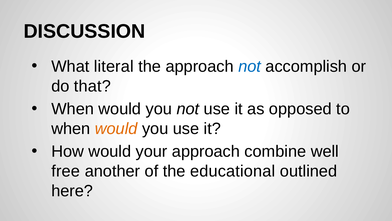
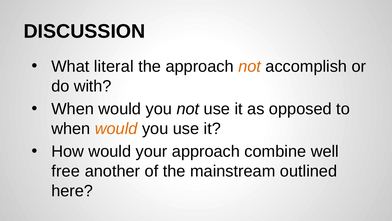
not at (250, 66) colour: blue -> orange
that: that -> with
educational: educational -> mainstream
